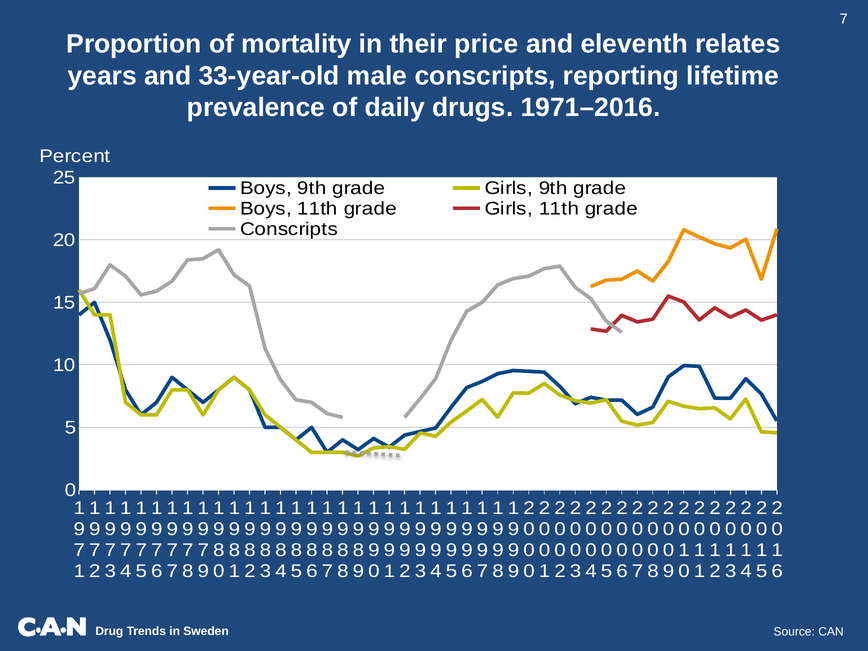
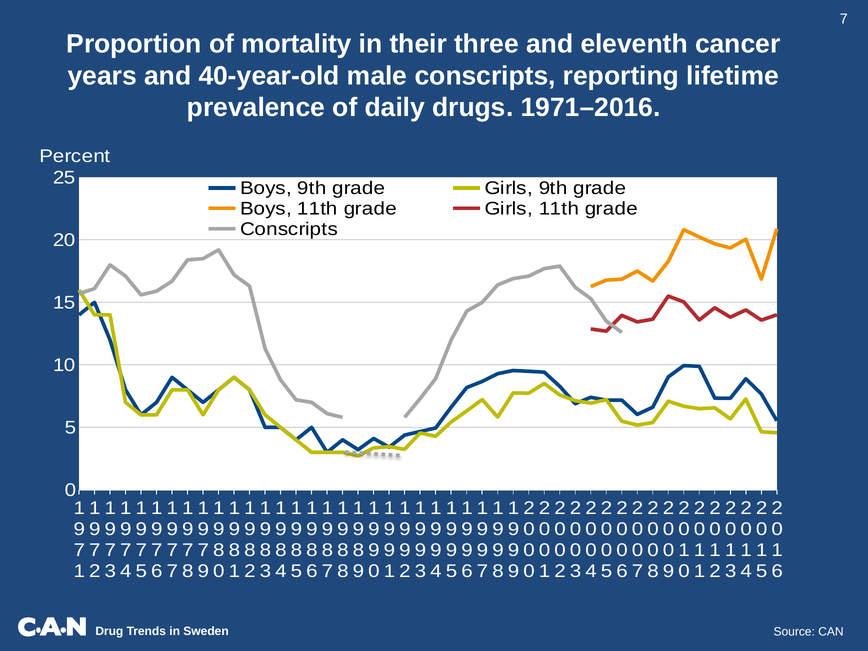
price: price -> three
relates: relates -> cancer
33-year-old: 33-year-old -> 40-year-old
